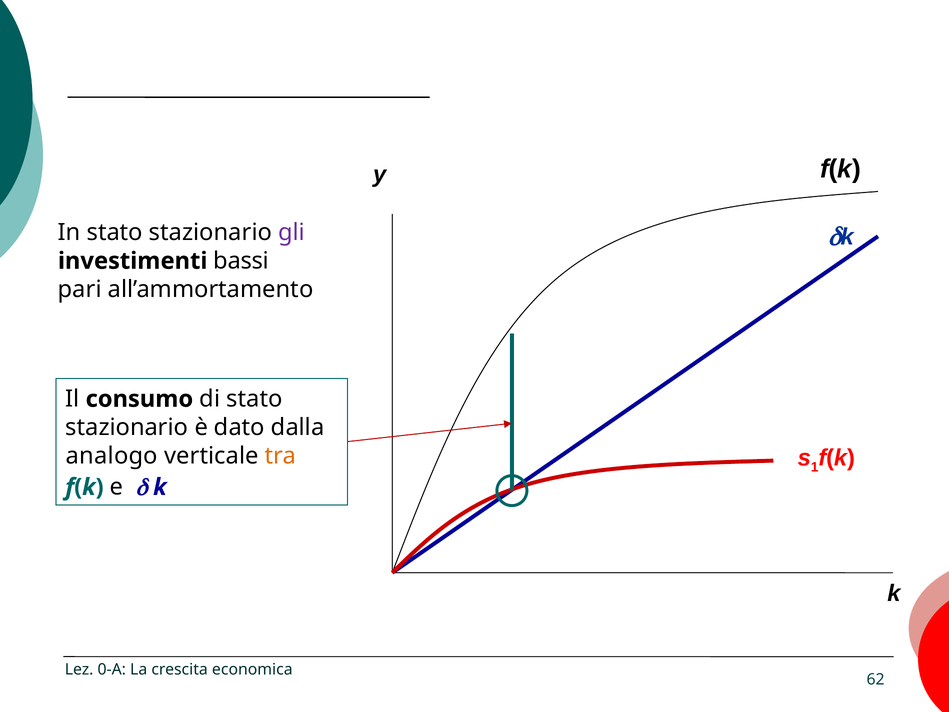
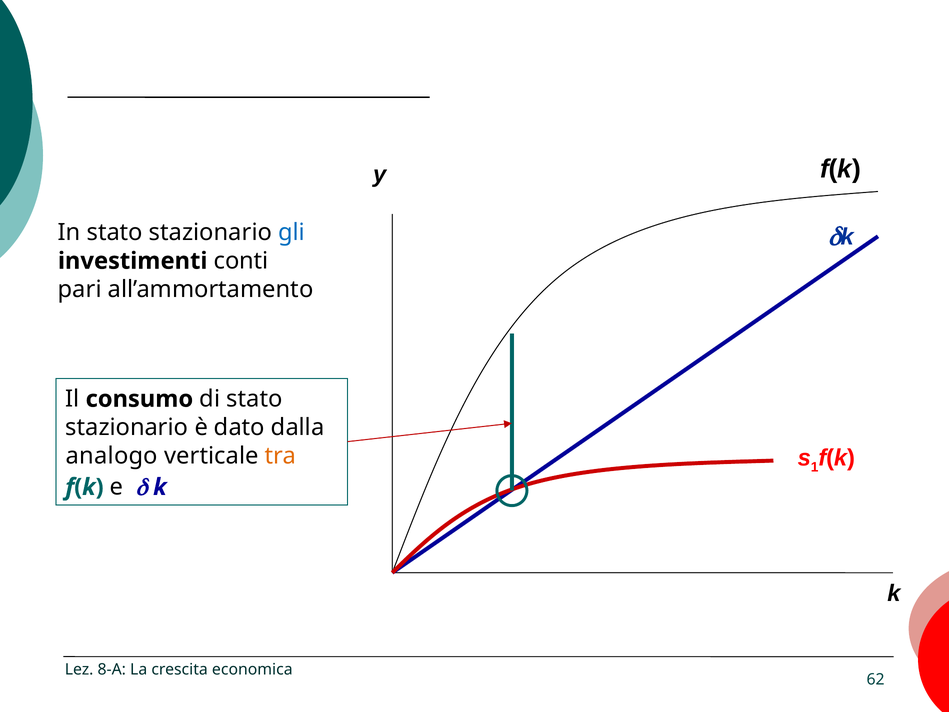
gli colour: purple -> blue
bassi: bassi -> conti
0-A: 0-A -> 8-A
